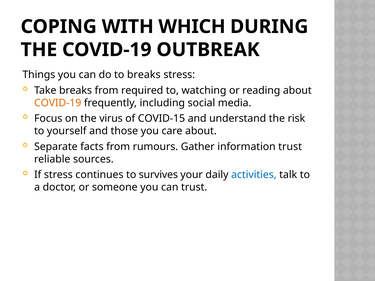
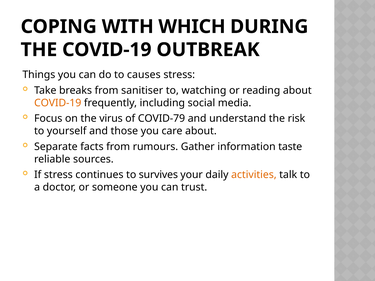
to breaks: breaks -> causes
required: required -> sanitiser
COVID-15: COVID-15 -> COVID-79
information trust: trust -> taste
activities colour: blue -> orange
